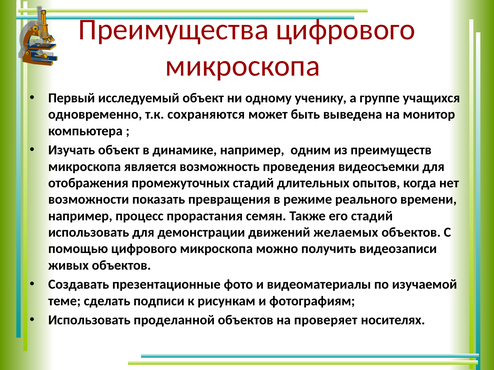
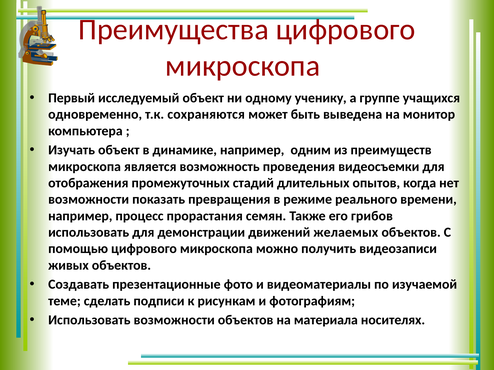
его стадий: стадий -> грибов
Использовать проделанной: проделанной -> возможности
проверяет: проверяет -> материала
